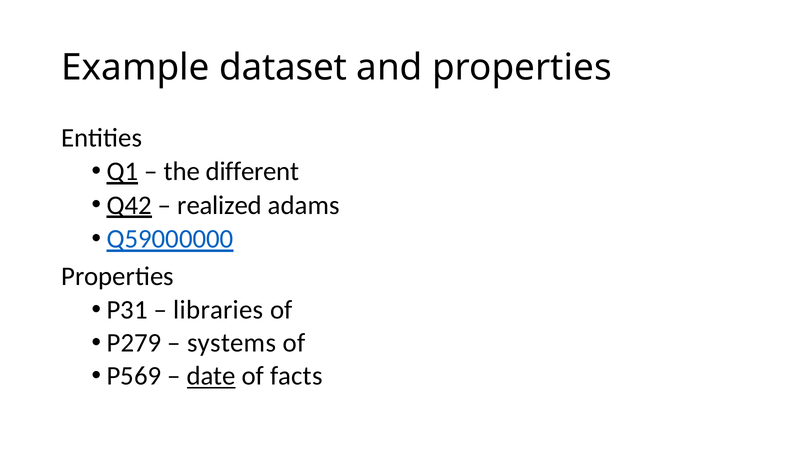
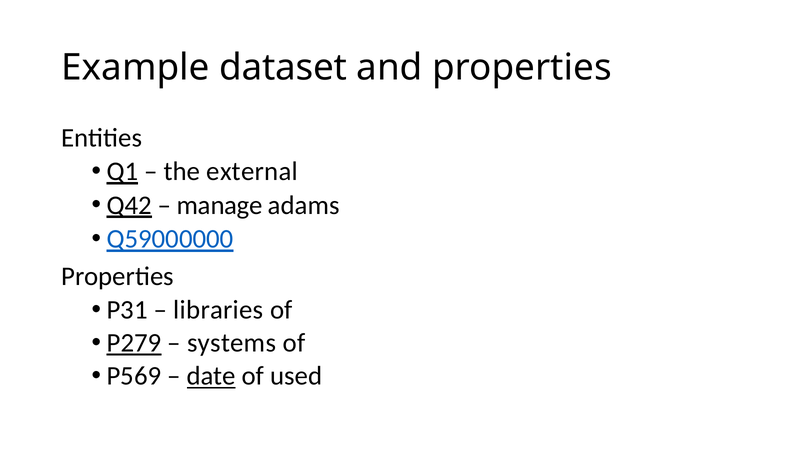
different: different -> external
realized: realized -> manage
P279 underline: none -> present
facts: facts -> used
